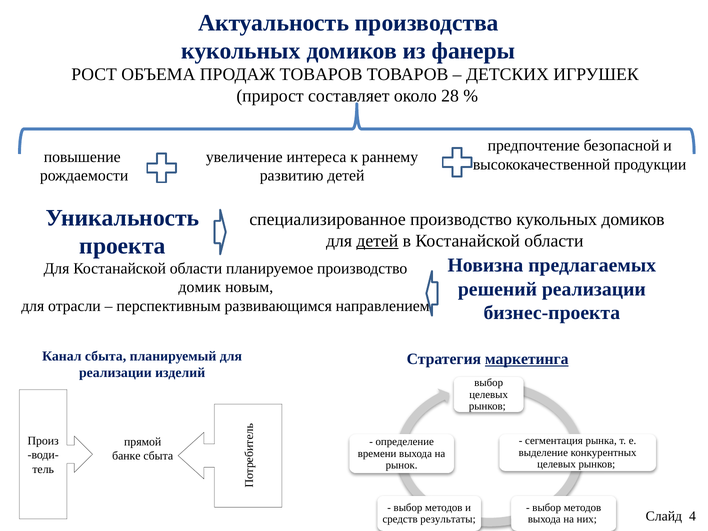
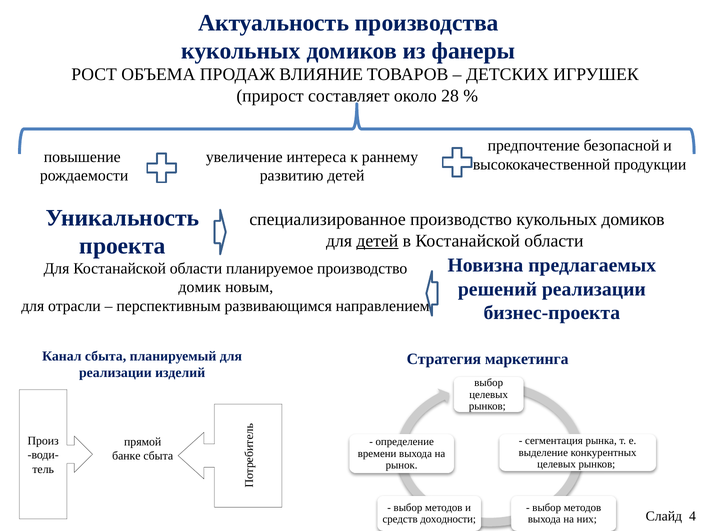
ПРОДАЖ ТОВАРОВ: ТОВАРОВ -> ВЛИЯНИЕ
маркетинга underline: present -> none
результаты: результаты -> доходности
